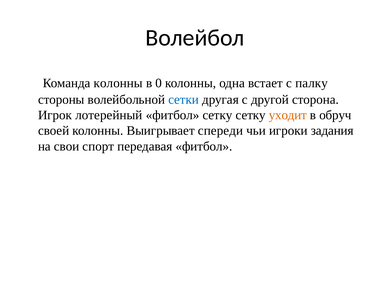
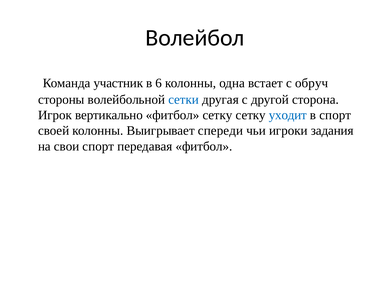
Команда колонны: колонны -> участник
0: 0 -> 6
палку: палку -> обруч
лотерейный: лотерейный -> вертикально
уходит colour: orange -> blue
в обруч: обруч -> спорт
